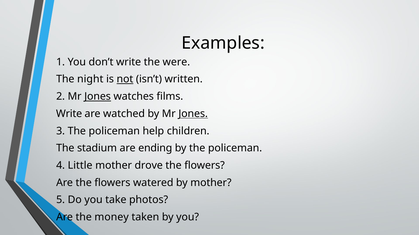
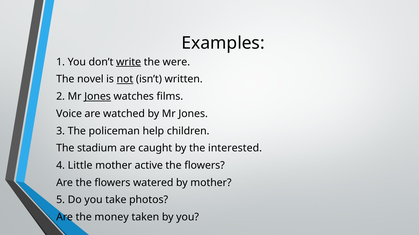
write at (129, 62) underline: none -> present
night: night -> novel
Write at (69, 114): Write -> Voice
Jones at (193, 114) underline: present -> none
ending: ending -> caught
by the policeman: policeman -> interested
drove: drove -> active
